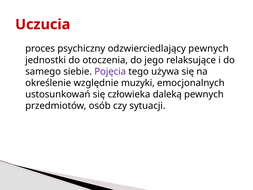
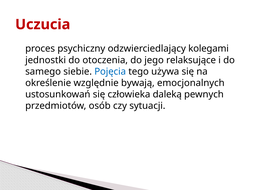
odzwierciedlający pewnych: pewnych -> kolegami
Pojęcia colour: purple -> blue
muzyki: muzyki -> bywają
